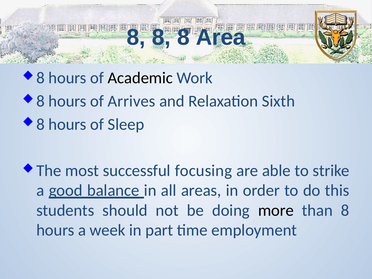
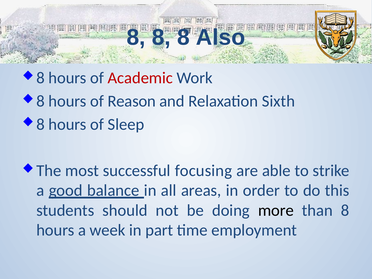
Area: Area -> Also
Academic colour: black -> red
Arrives: Arrives -> Reason
